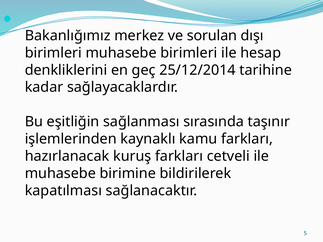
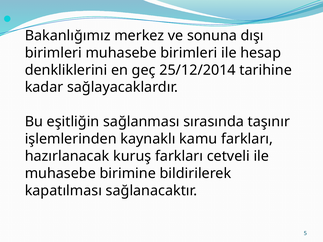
sorulan: sorulan -> sonuna
